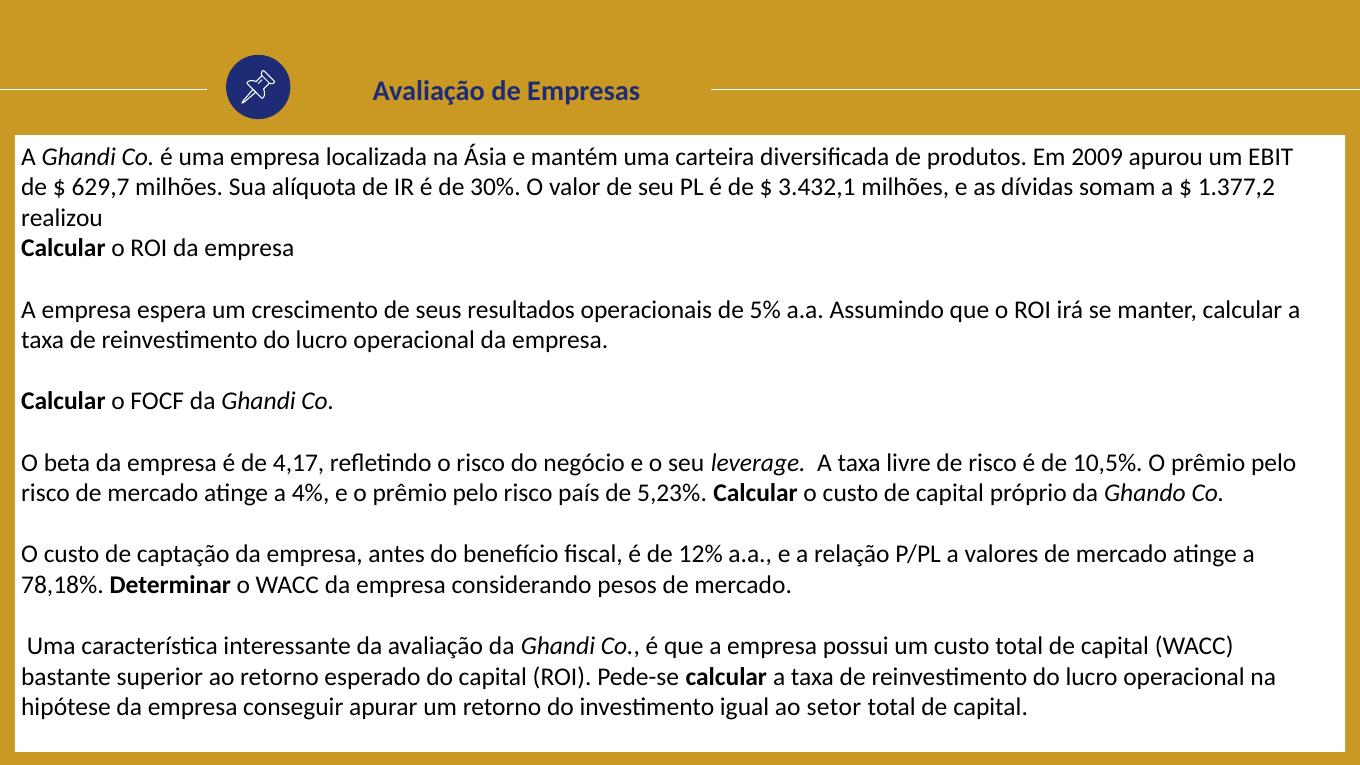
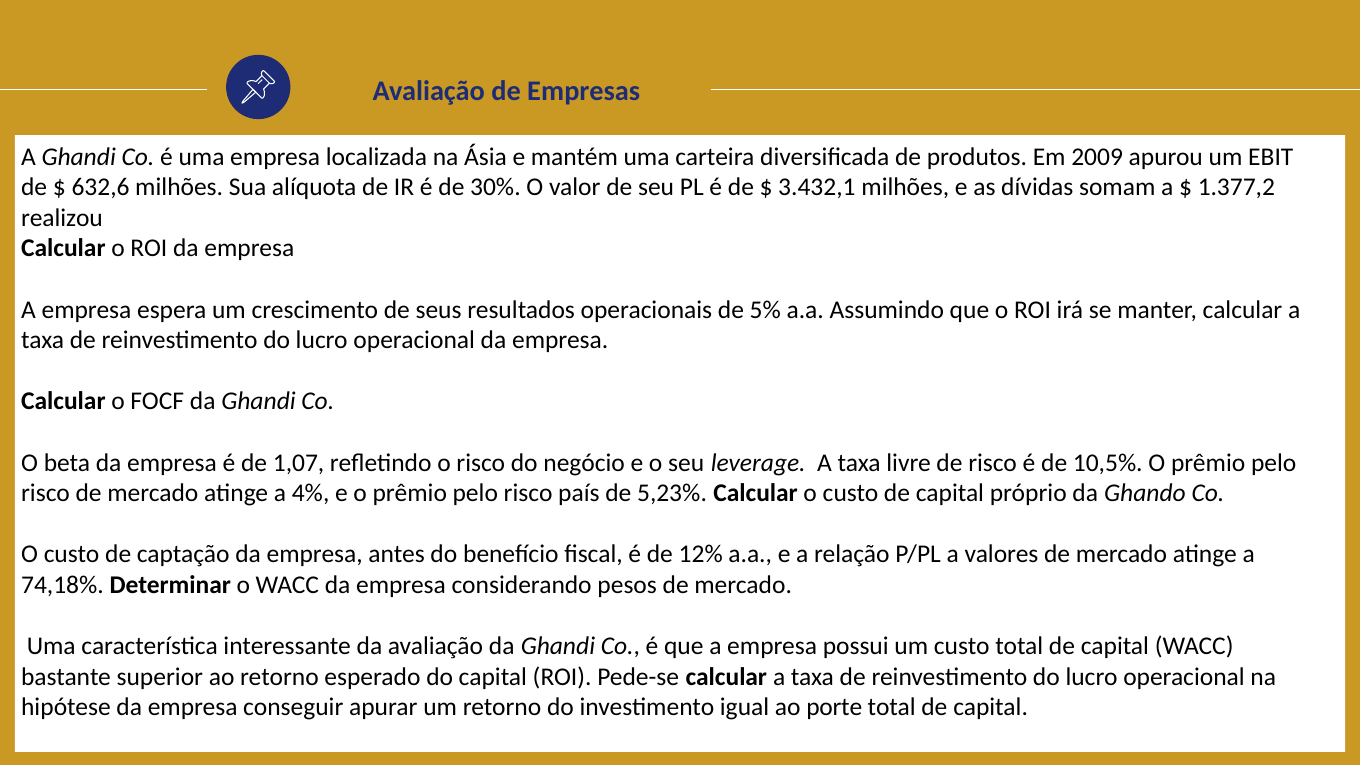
629,7: 629,7 -> 632,6
4,17: 4,17 -> 1,07
78,18%: 78,18% -> 74,18%
setor: setor -> porte
